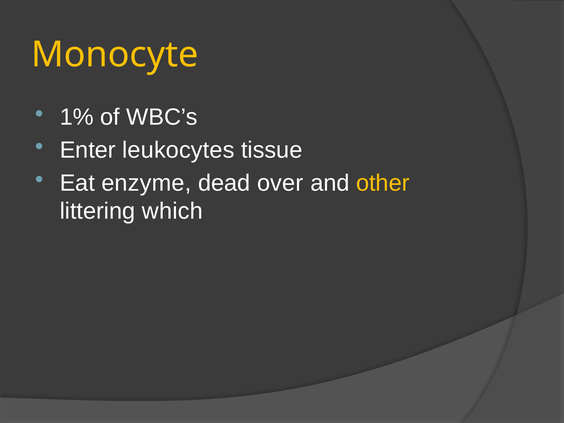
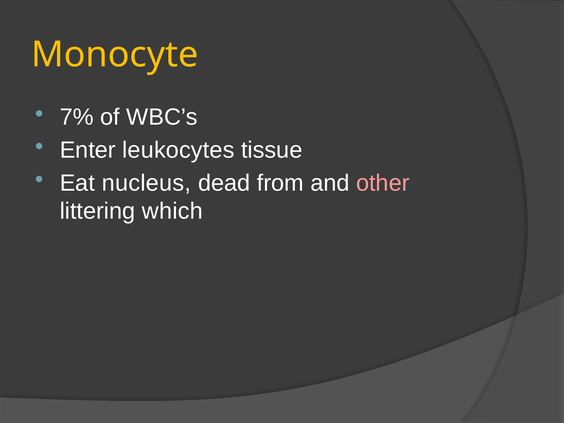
1%: 1% -> 7%
enzyme: enzyme -> nucleus
over: over -> from
other colour: yellow -> pink
